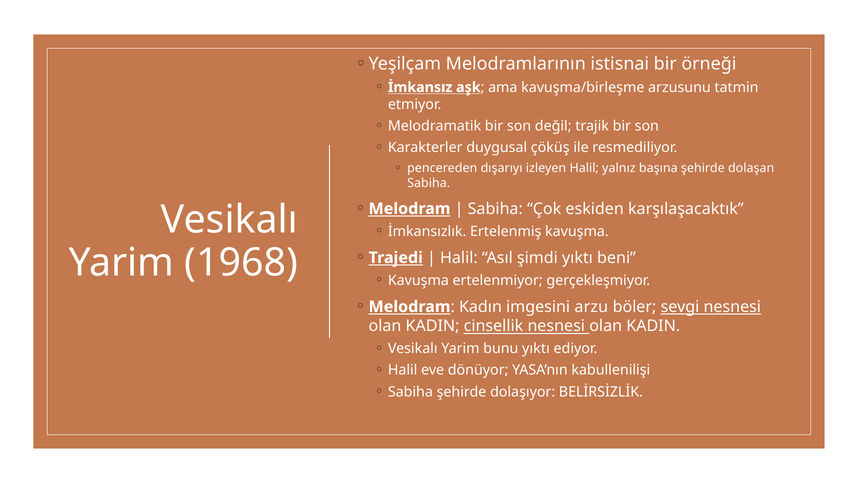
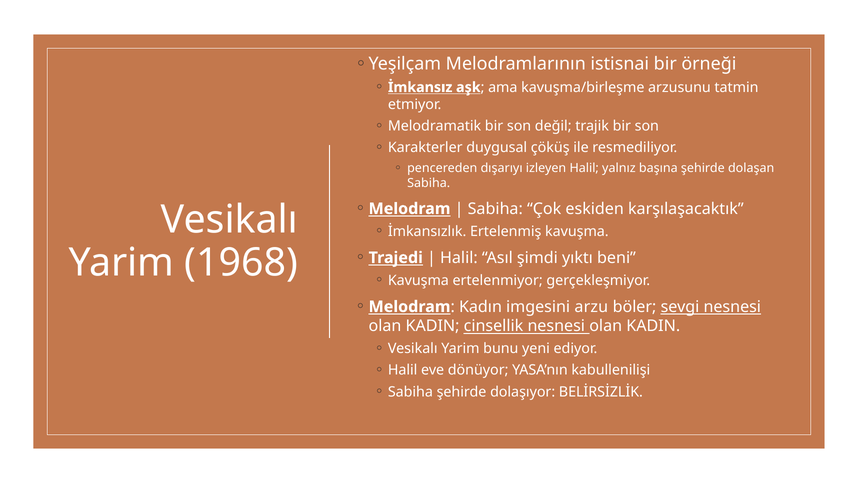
bunu yıktı: yıktı -> yeni
